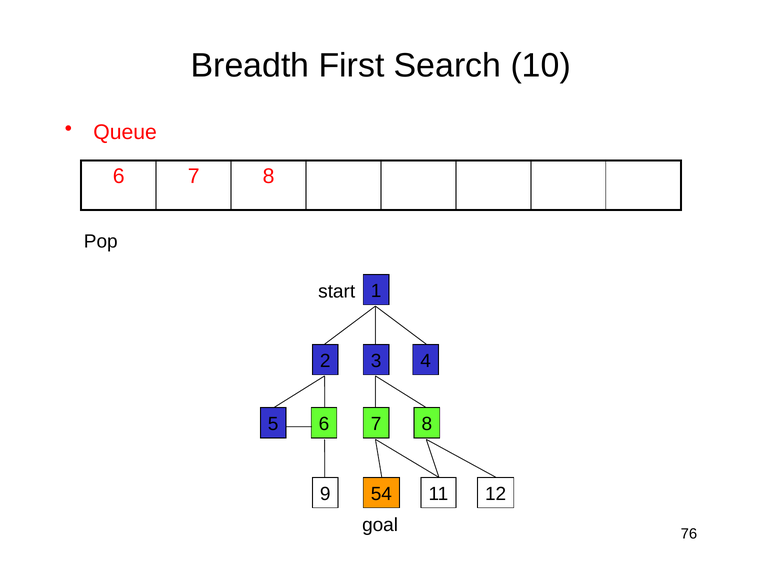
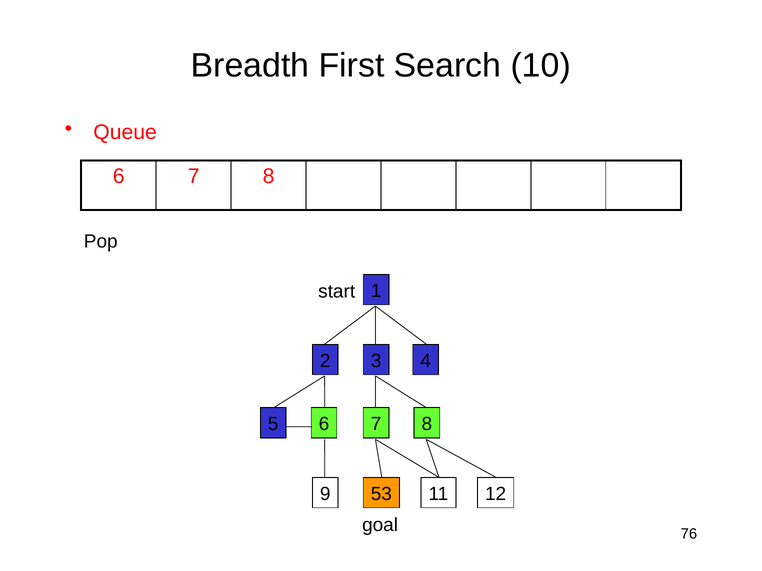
54: 54 -> 53
